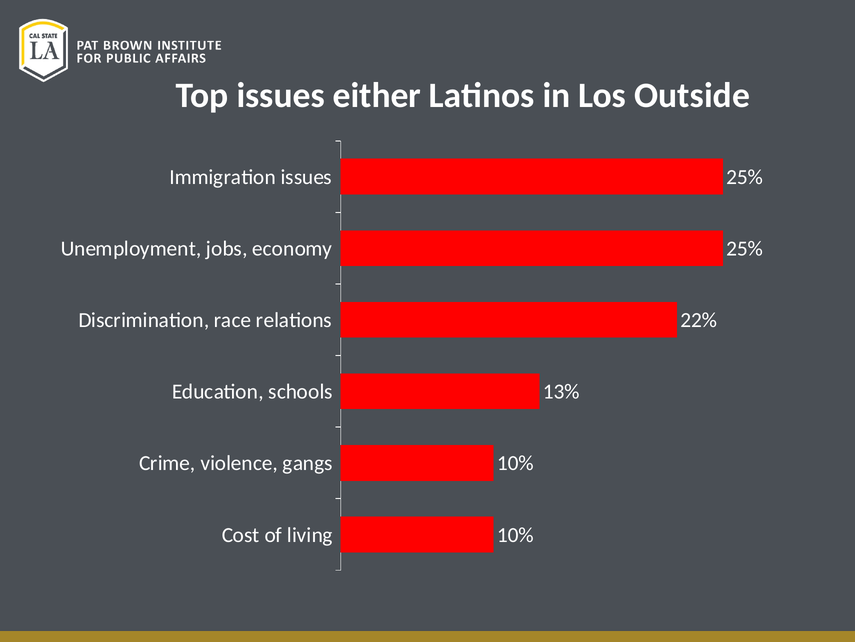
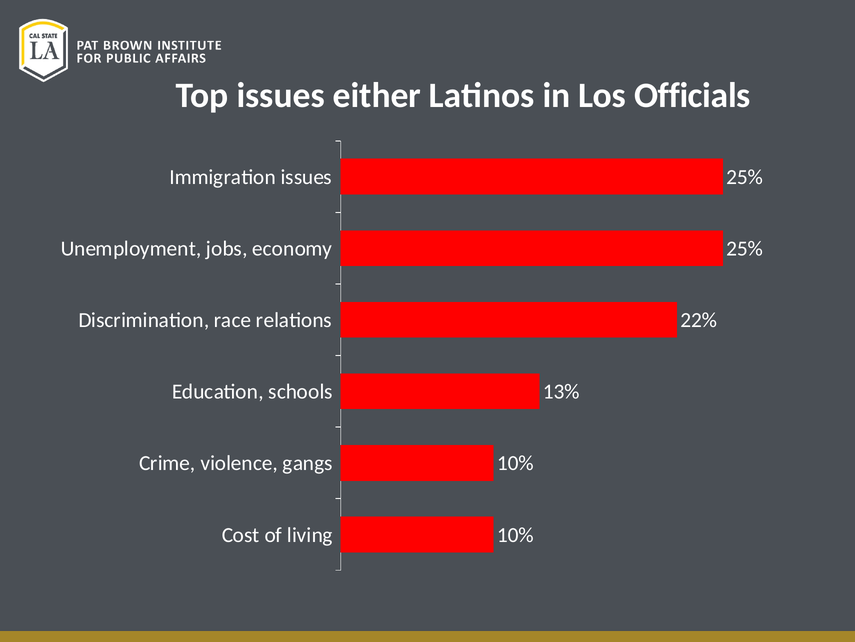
Outside: Outside -> Officials
